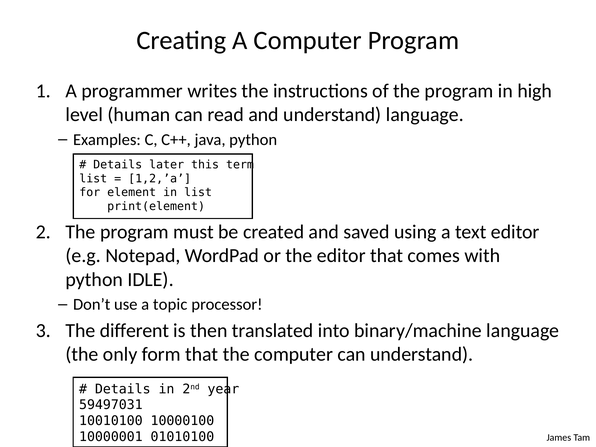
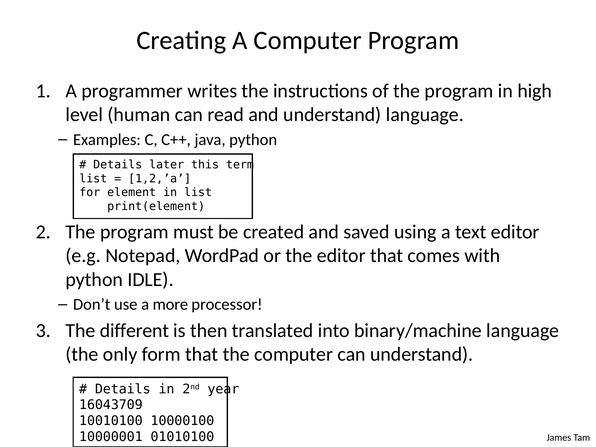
topic: topic -> more
59497031: 59497031 -> 16043709
